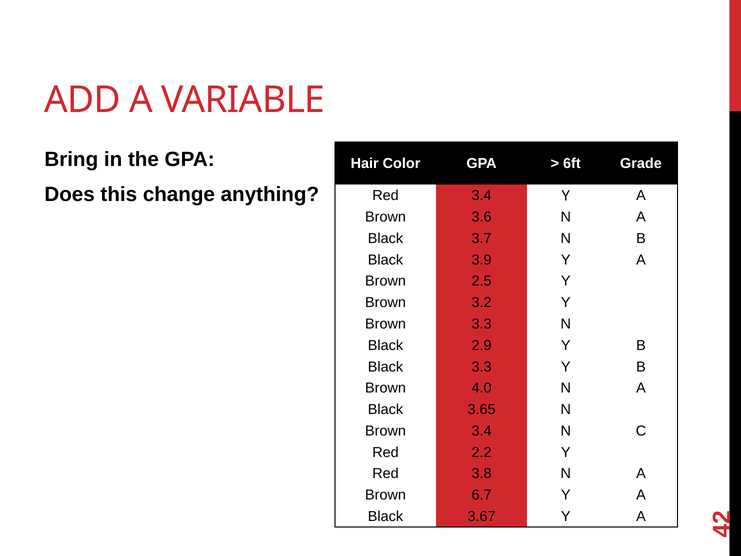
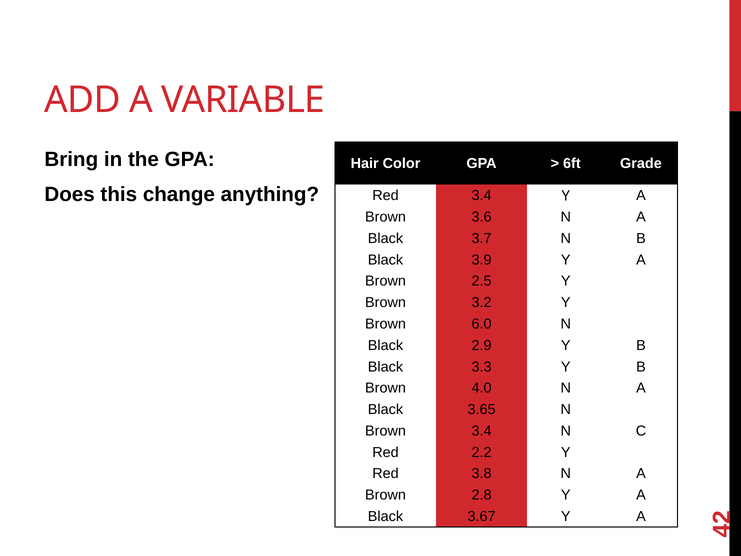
Brown 3.3: 3.3 -> 6.0
6.7: 6.7 -> 2.8
